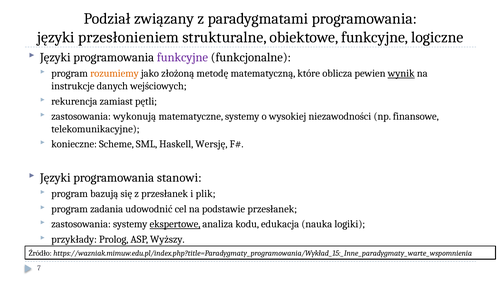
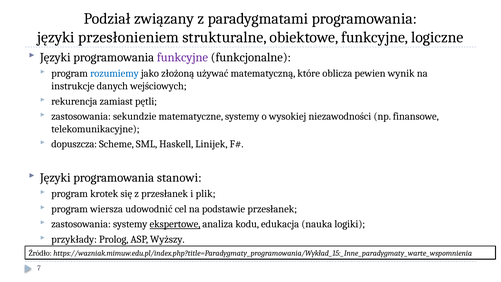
rozumiemy colour: orange -> blue
metodę: metodę -> używać
wynik underline: present -> none
wykonują: wykonują -> sekundzie
konieczne: konieczne -> dopuszcza
Wersję: Wersję -> Linijek
bazują: bazują -> krotek
zadania: zadania -> wiersza
